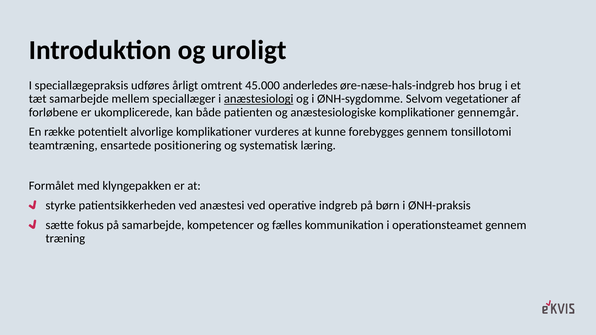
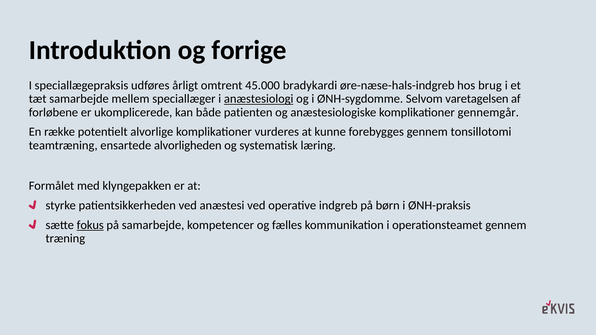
uroligt: uroligt -> forrige
anderledes: anderledes -> bradykardi
vegetationer: vegetationer -> varetagelsen
positionering: positionering -> alvorligheden
fokus underline: none -> present
